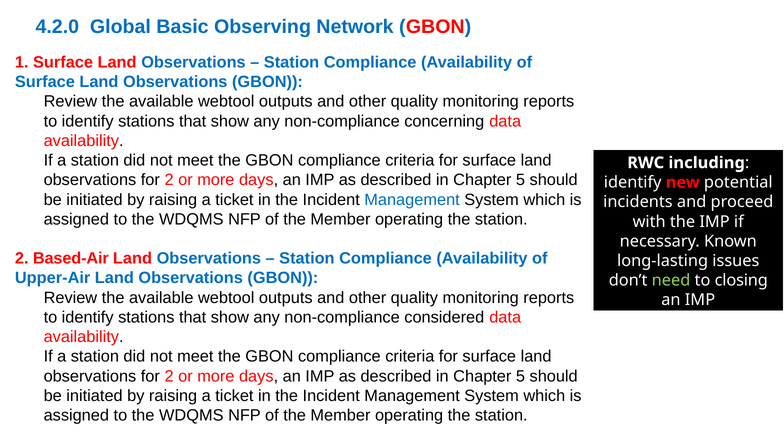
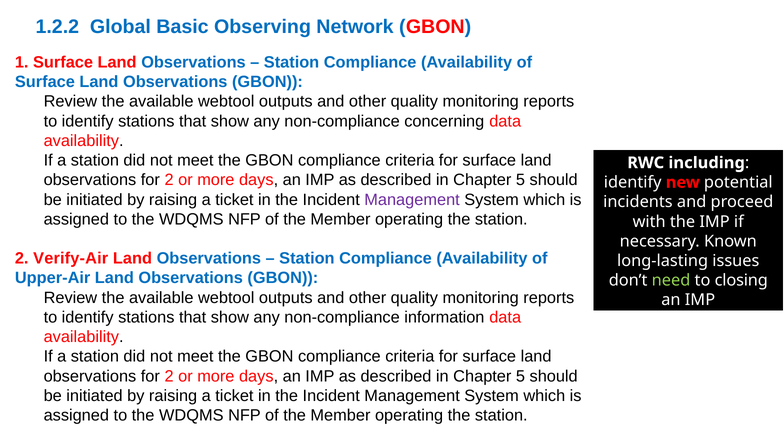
4.2.0: 4.2.0 -> 1.2.2
Management at (412, 200) colour: blue -> purple
Based-Air: Based-Air -> Verify-Air
considered: considered -> information
